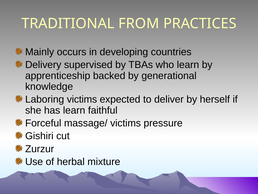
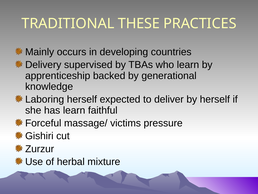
FROM: FROM -> THESE
Laboring victims: victims -> herself
